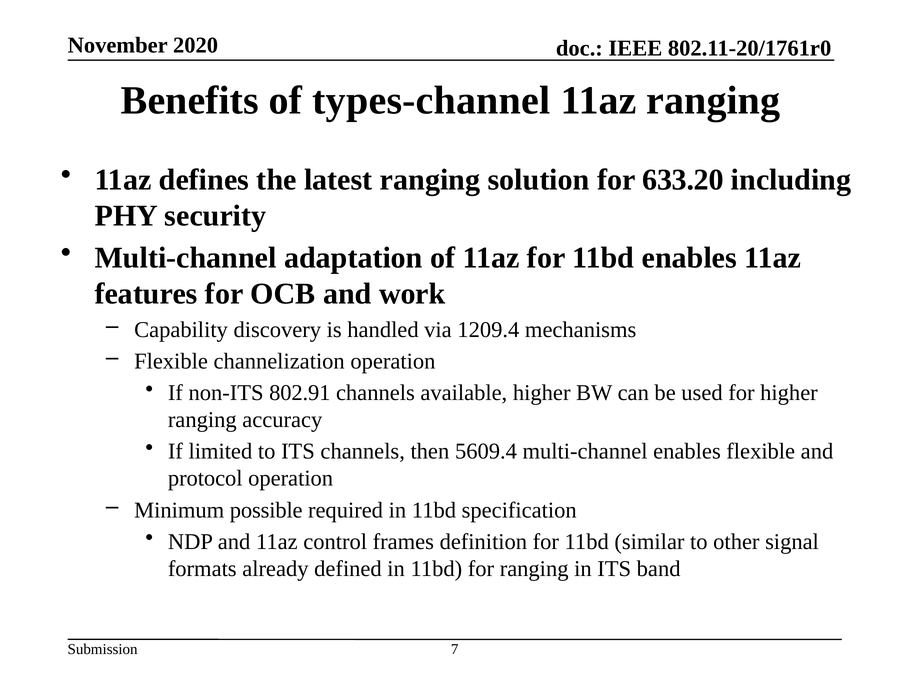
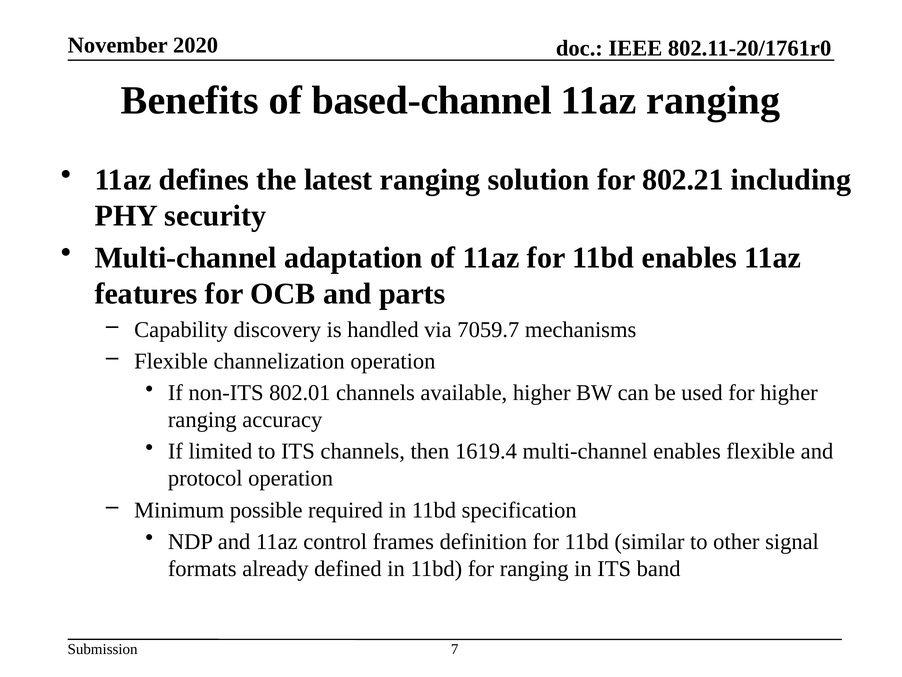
types-channel: types-channel -> based-channel
633.20: 633.20 -> 802.21
work: work -> parts
1209.4: 1209.4 -> 7059.7
802.91: 802.91 -> 802.01
5609.4: 5609.4 -> 1619.4
